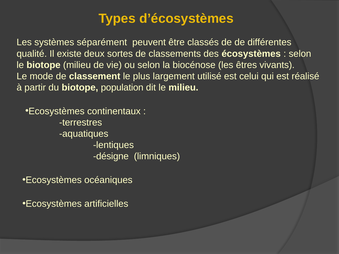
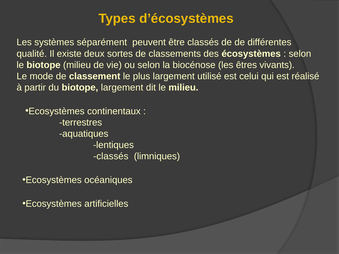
biotope population: population -> largement
désigne at (111, 156): désigne -> classés
